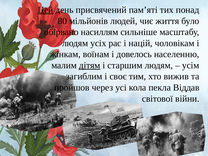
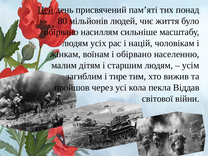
і довелось: довелось -> обірвано
дітям underline: present -> none
своє: своє -> тире
